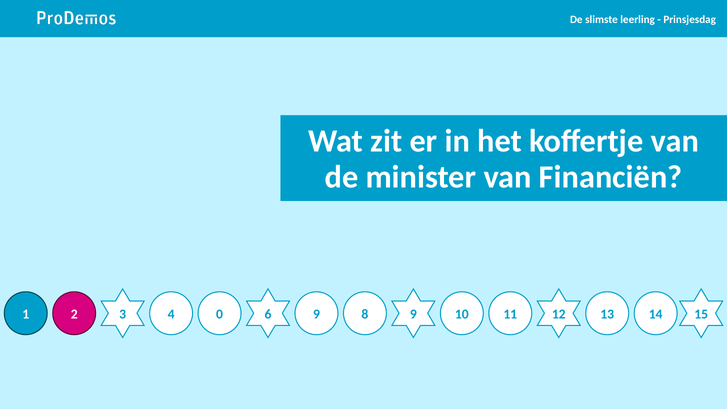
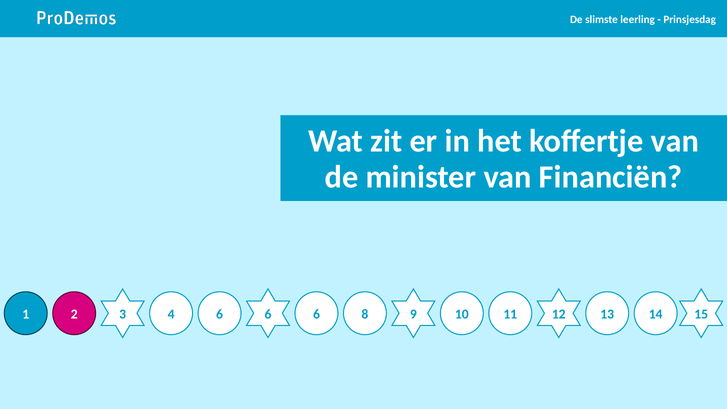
4 0: 0 -> 6
9 at (316, 314): 9 -> 6
